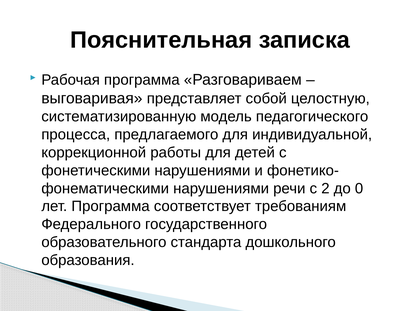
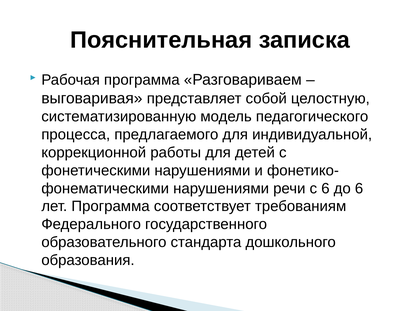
с 2: 2 -> 6
до 0: 0 -> 6
